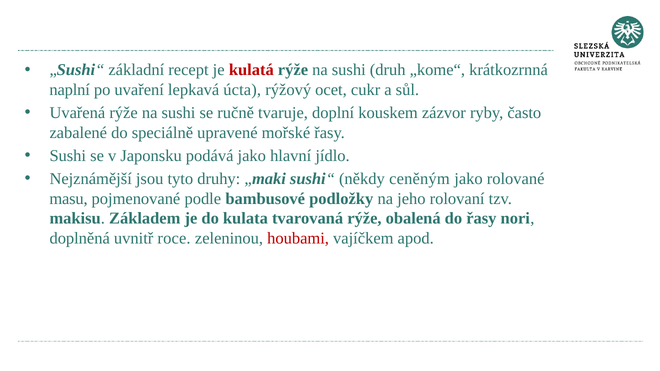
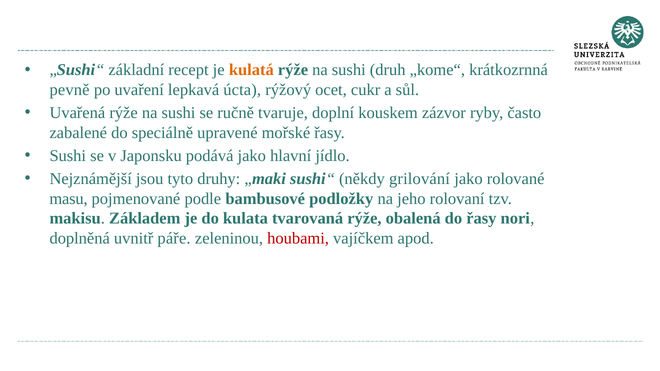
kulatá colour: red -> orange
naplní: naplní -> pevně
ceněným: ceněným -> grilování
roce: roce -> páře
